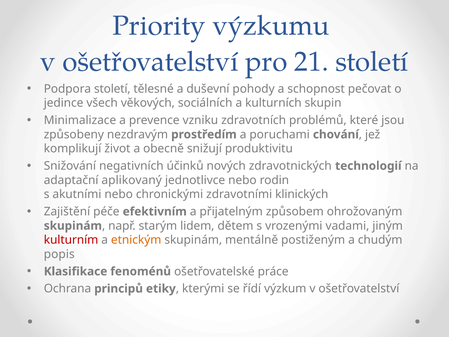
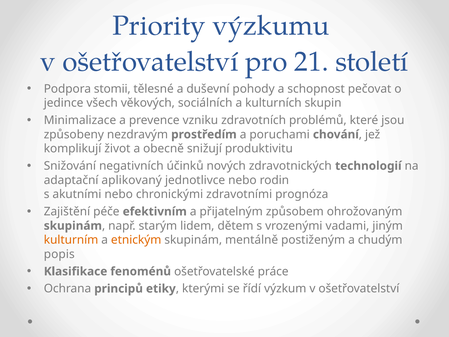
Podpora století: století -> stomii
klinických: klinických -> prognóza
kulturním colour: red -> orange
